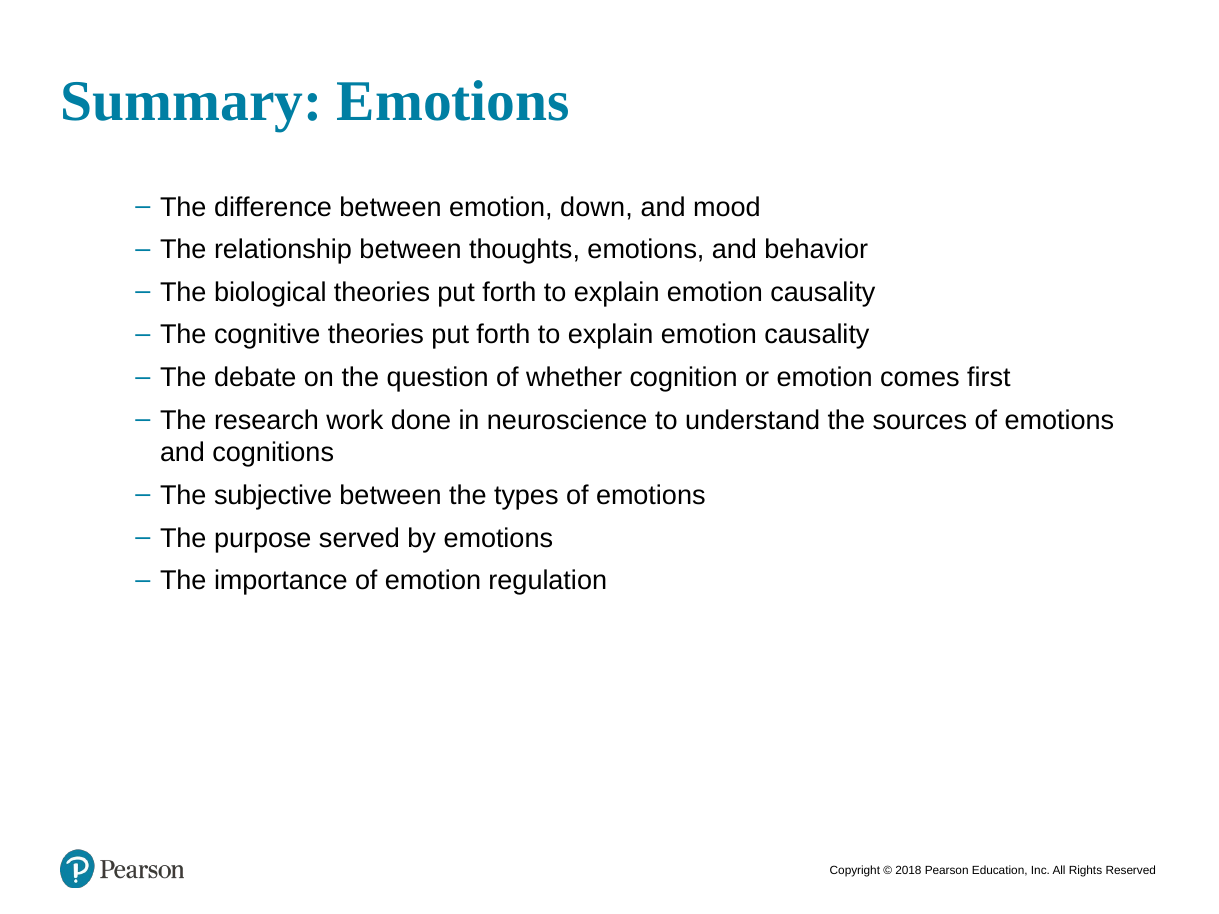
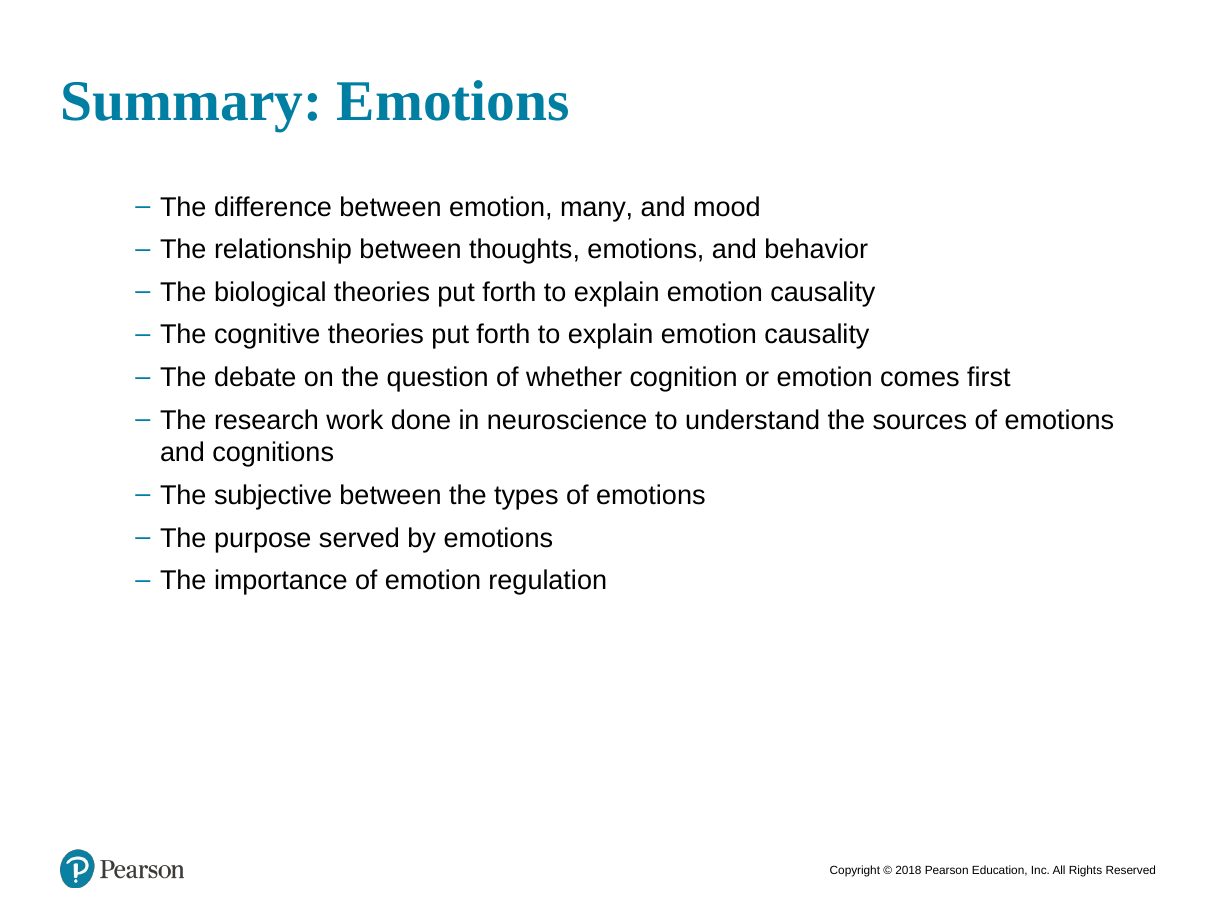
down: down -> many
